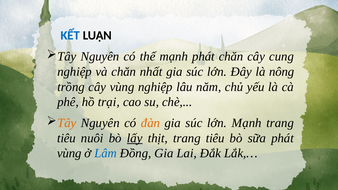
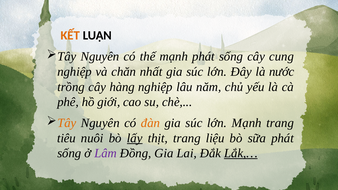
KẾT colour: blue -> orange
mạnh phát chăn: chăn -> sống
nông: nông -> nước
cây vùng: vùng -> hàng
trại: trại -> giới
thịt trang tiêu: tiêu -> liệu
vùng at (69, 153): vùng -> sống
Lâm colour: blue -> purple
Lắk,… underline: none -> present
